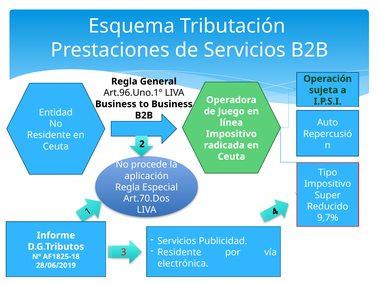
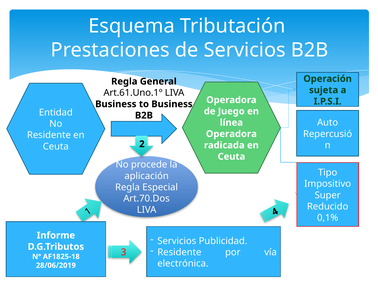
Art.96.Uno.1º: Art.96.Uno.1º -> Art.61.Uno.1º
Impositivo at (231, 134): Impositivo -> Operadora
9,7%: 9,7% -> 0,1%
